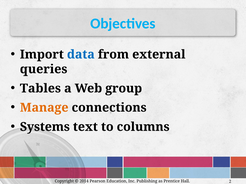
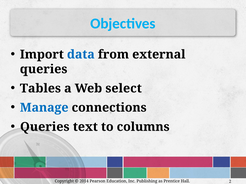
group: group -> select
Manage colour: orange -> blue
Systems at (45, 127): Systems -> Queries
